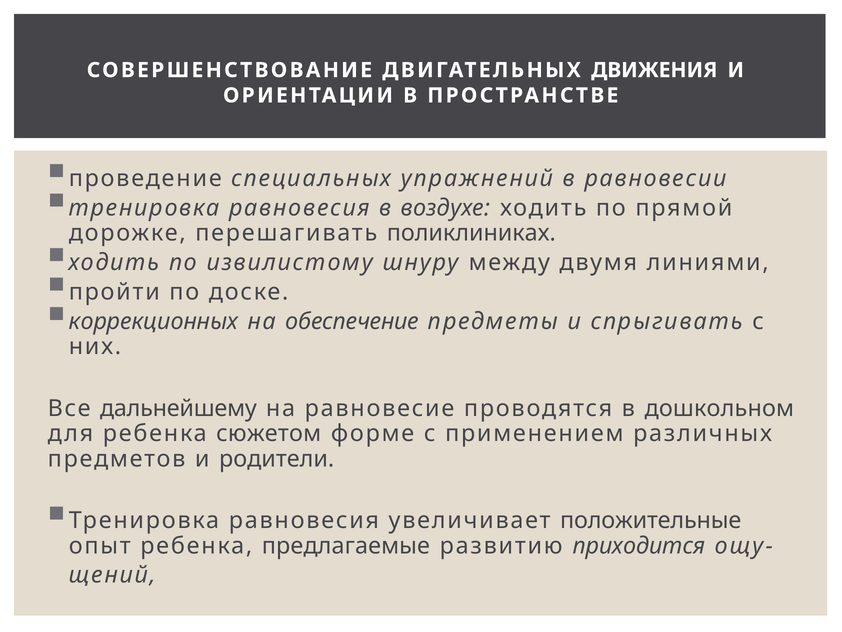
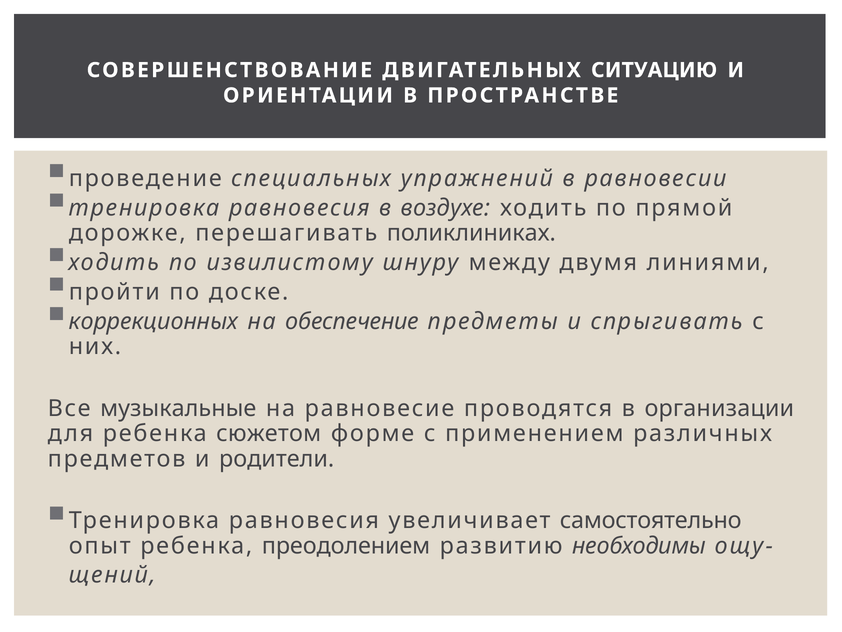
ДВИЖЕНИЯ: ДВИЖЕНИЯ -> СИТУАЦИЮ
дальнейшему: дальнейшему -> музыкальные
дошкольном: дошкольном -> организации
положительные: положительные -> самостоятельно
предлагаемые: предлагаемые -> преодолением
приходится: приходится -> необходимы
